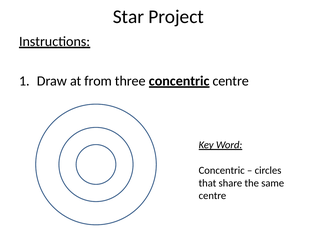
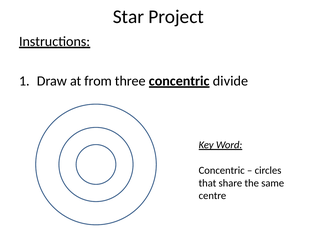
centre at (231, 81): centre -> divide
